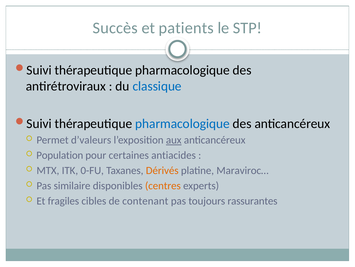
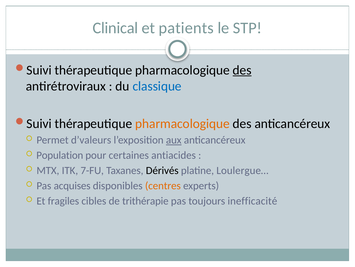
Succès: Succès -> Clinical
des at (242, 70) underline: none -> present
pharmacologique at (182, 123) colour: blue -> orange
0-FU: 0-FU -> 7-FU
Dérivés colour: orange -> black
Maraviroc…: Maraviroc… -> Loulergue…
similaire: similaire -> acquises
contenant: contenant -> trithérapie
rassurantes: rassurantes -> inefficacité
